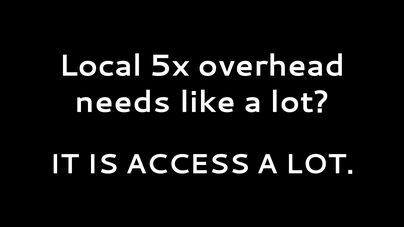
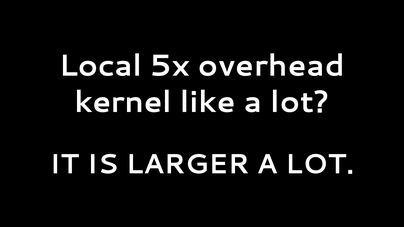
needs: needs -> kernel
ACCESS: ACCESS -> LARGER
